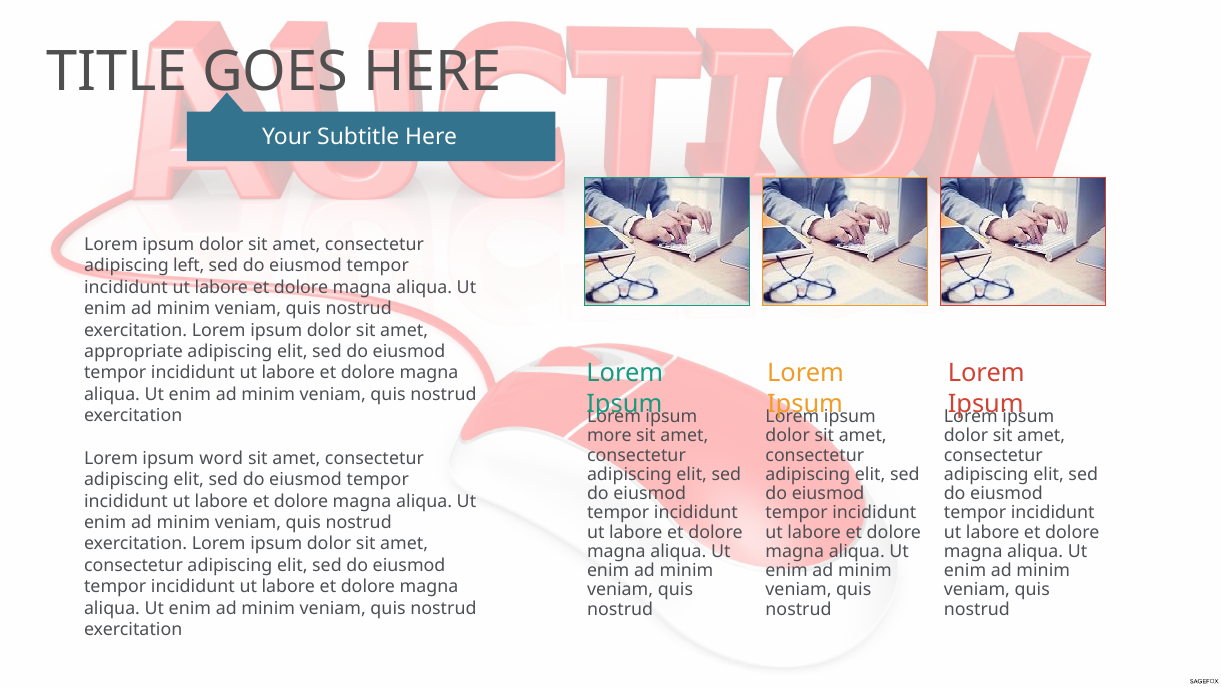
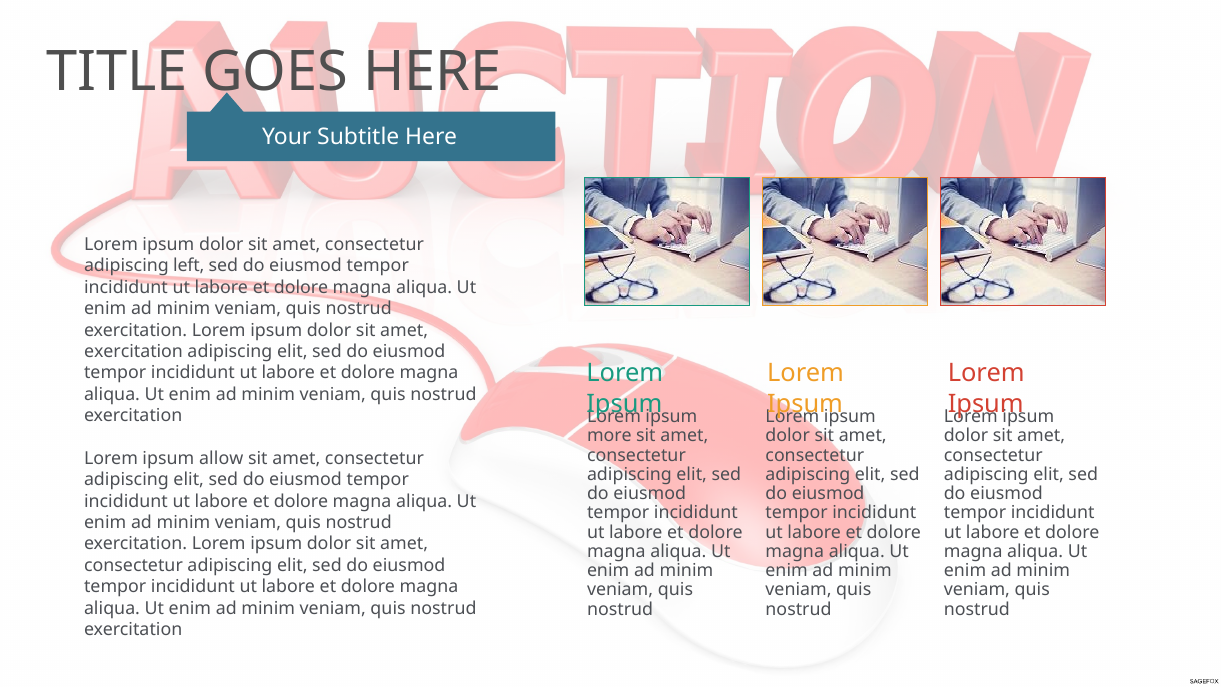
appropriate at (134, 352): appropriate -> exercitation
word: word -> allow
